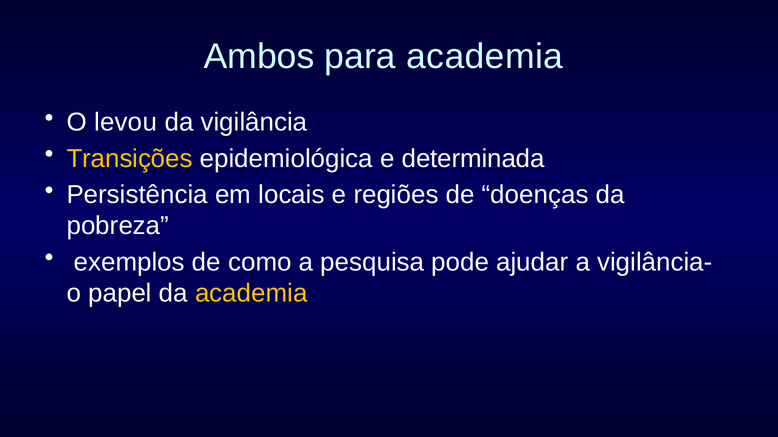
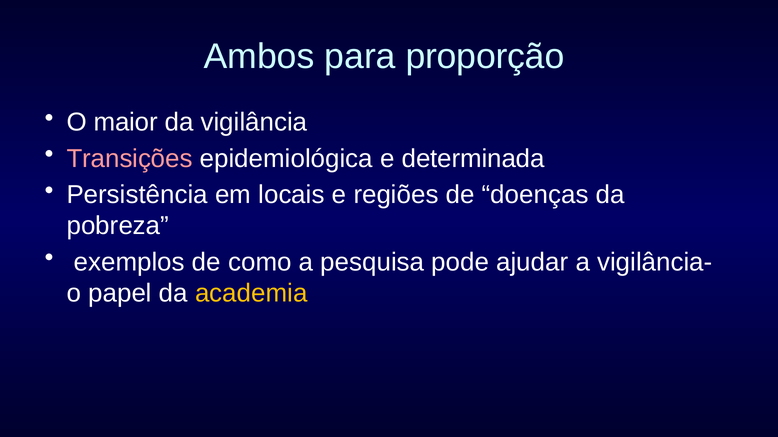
para academia: academia -> proporção
levou: levou -> maior
Transições colour: yellow -> pink
